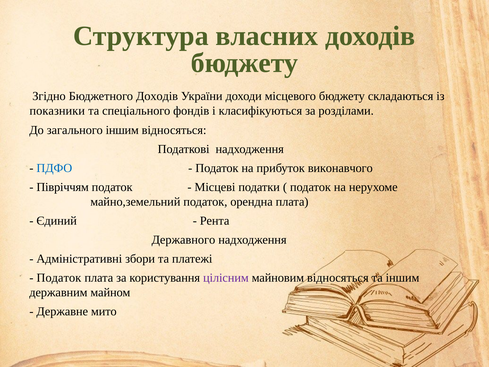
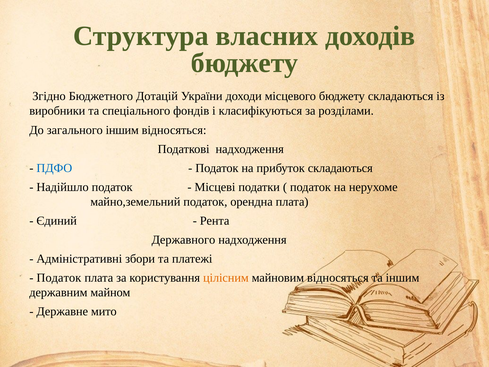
Бюджетного Доходів: Доходів -> Дотацій
показники: показники -> виробники
прибуток виконавчого: виконавчого -> складаються
Півріччям: Півріччям -> Надійшло
цілісним colour: purple -> orange
